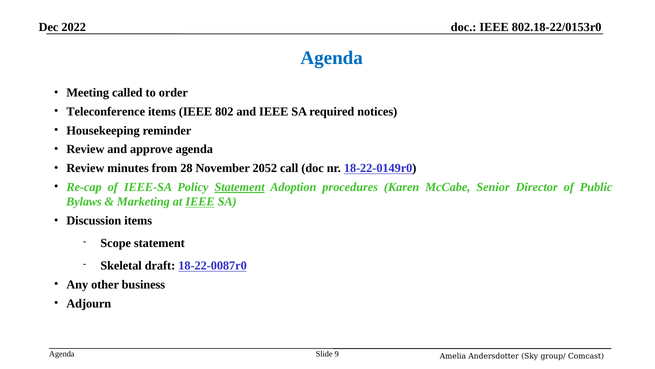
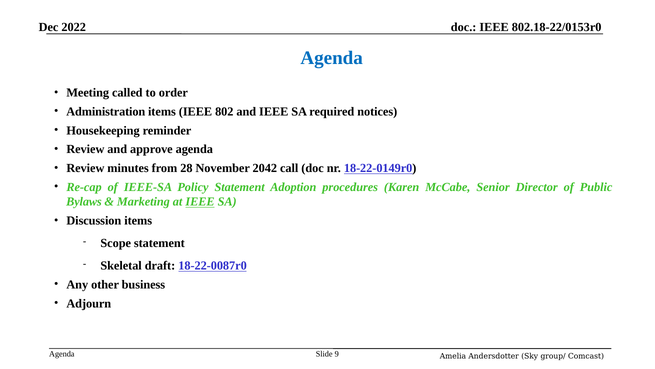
Teleconference: Teleconference -> Administration
2052: 2052 -> 2042
Statement at (240, 187) underline: present -> none
